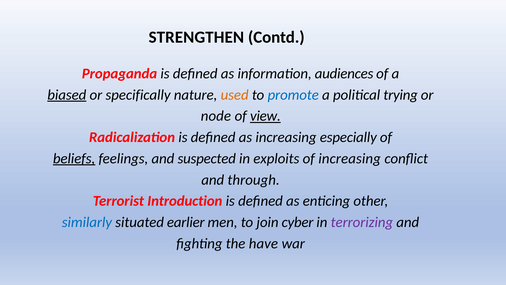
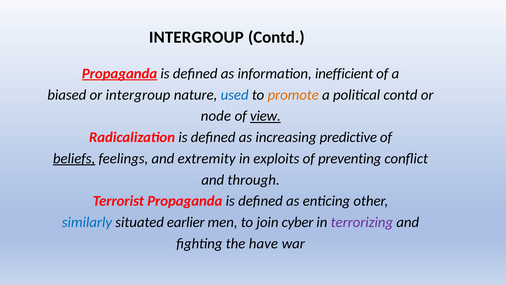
STRENGTHEN at (196, 37): STRENGTHEN -> INTERGROUP
Propaganda at (120, 73) underline: none -> present
audiences: audiences -> inefficient
biased underline: present -> none
or specifically: specifically -> intergroup
used colour: orange -> blue
promote colour: blue -> orange
political trying: trying -> contd
especially: especially -> predictive
suspected: suspected -> extremity
of increasing: increasing -> preventing
Terrorist Introduction: Introduction -> Propaganda
